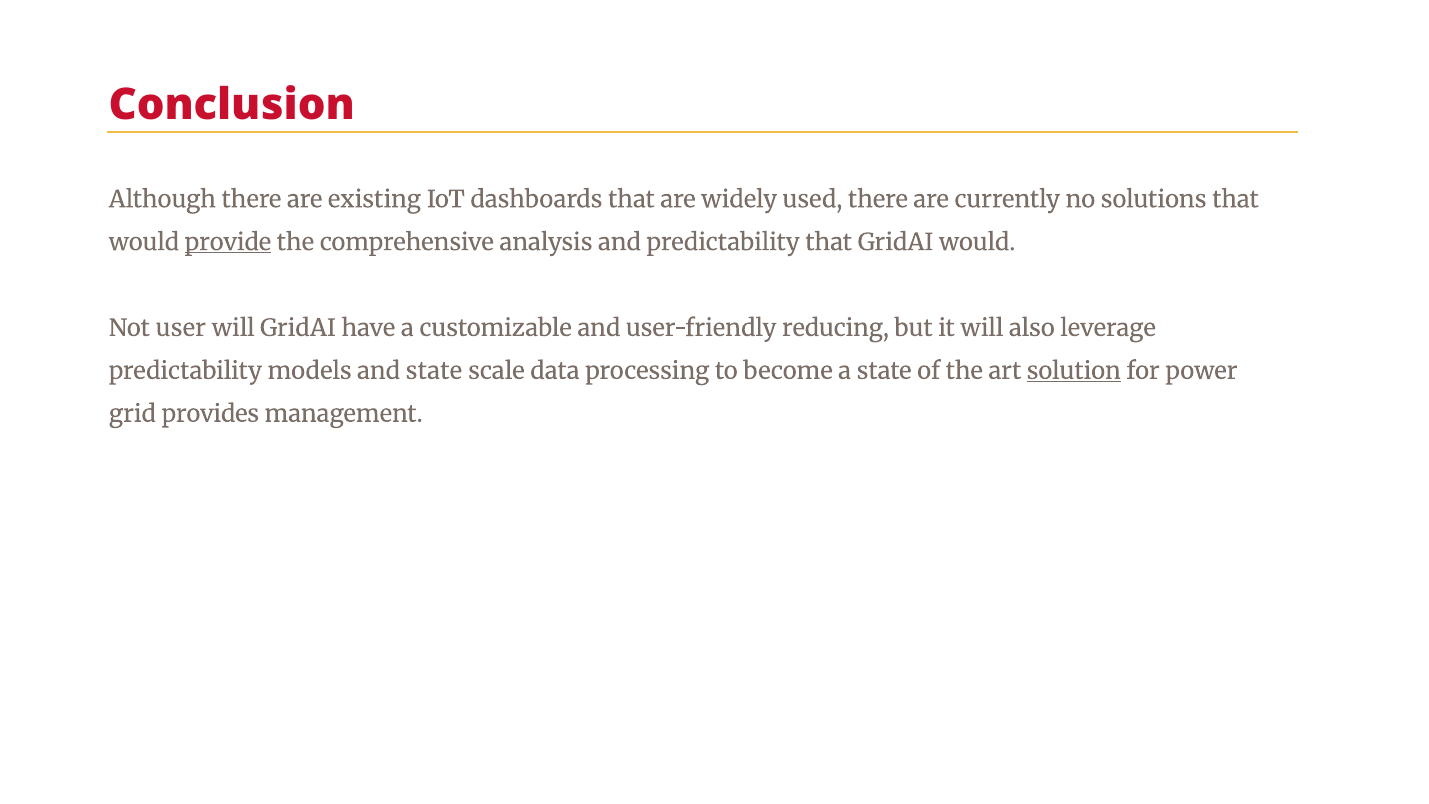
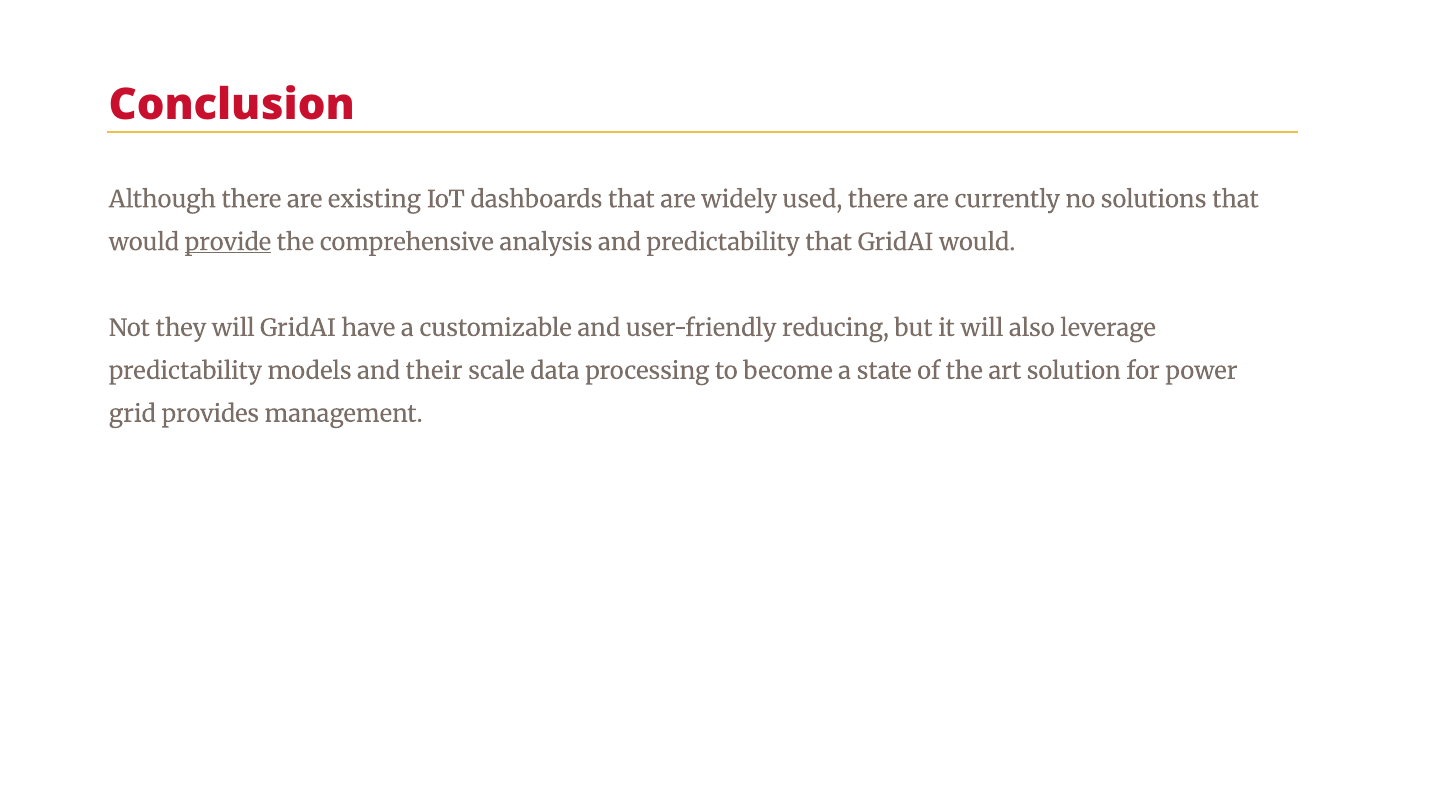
user: user -> they
and state: state -> their
solution underline: present -> none
